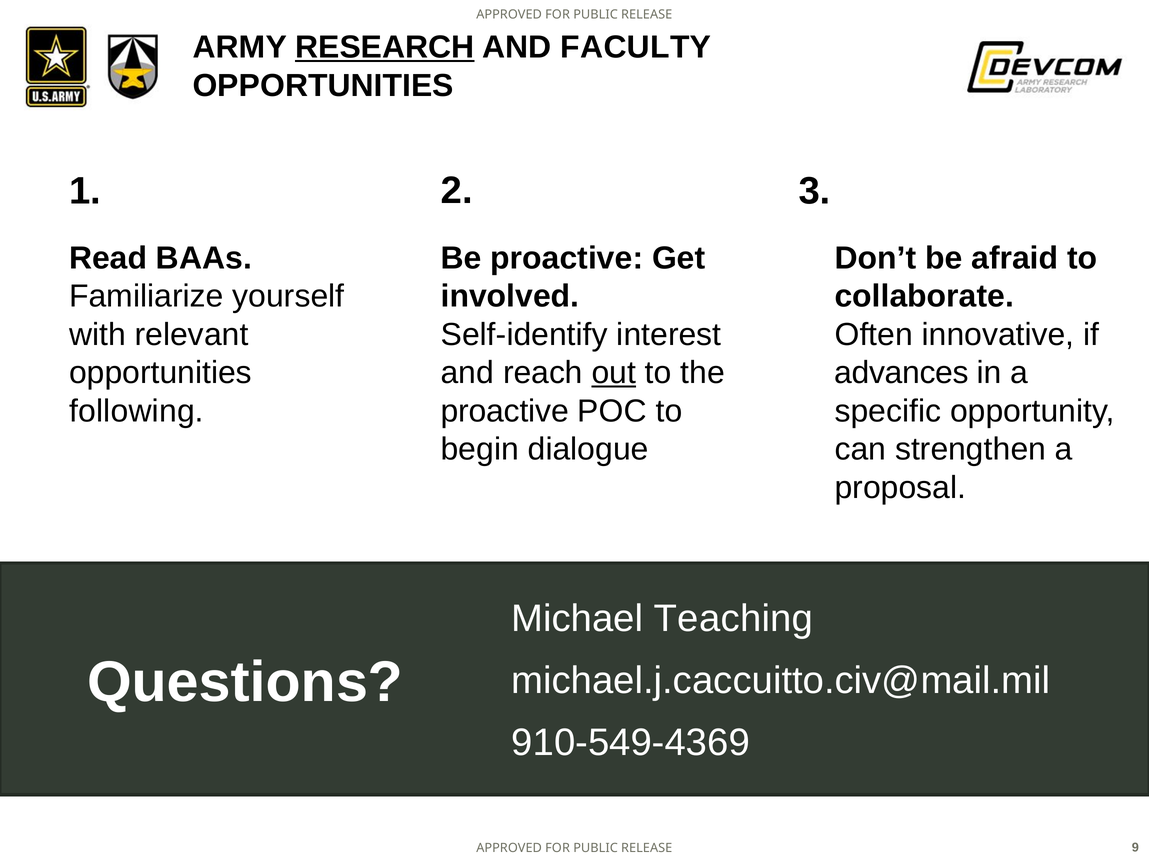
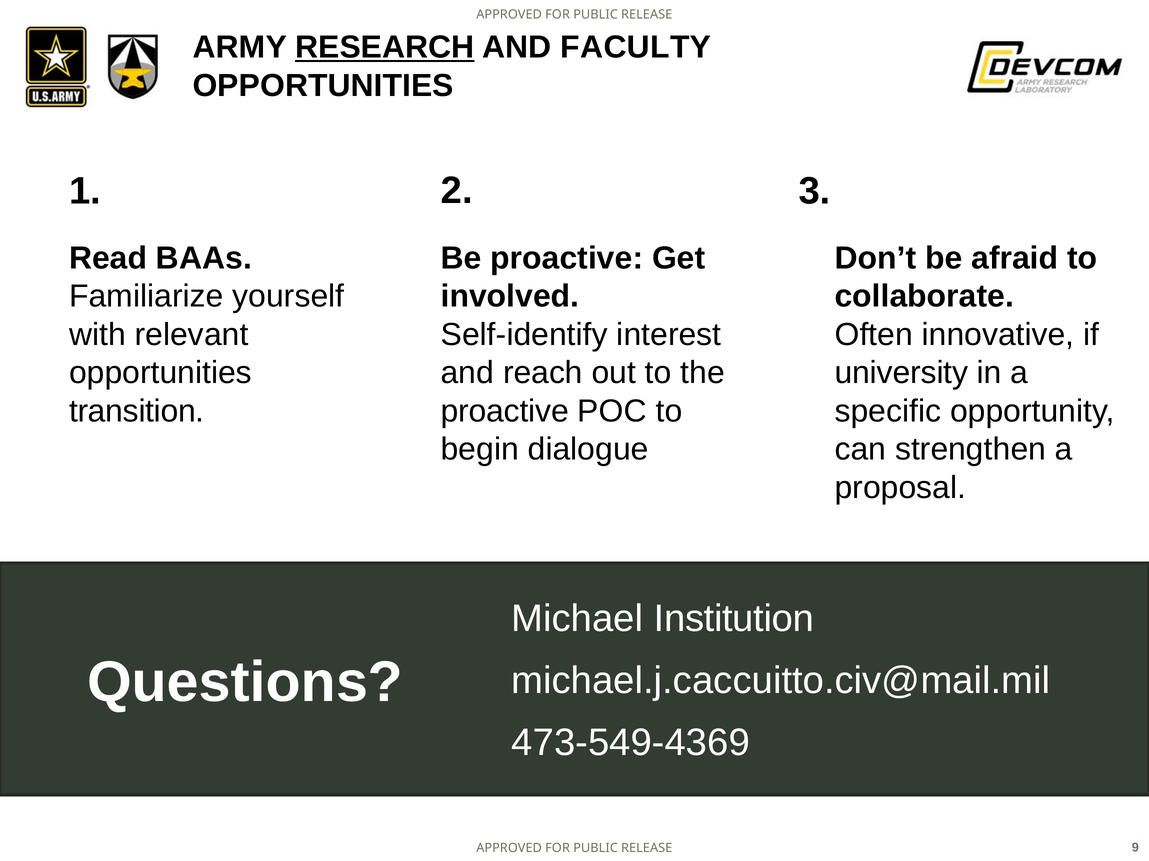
out underline: present -> none
advances: advances -> university
following: following -> transition
Teaching: Teaching -> Institution
910-549-4369: 910-549-4369 -> 473-549-4369
